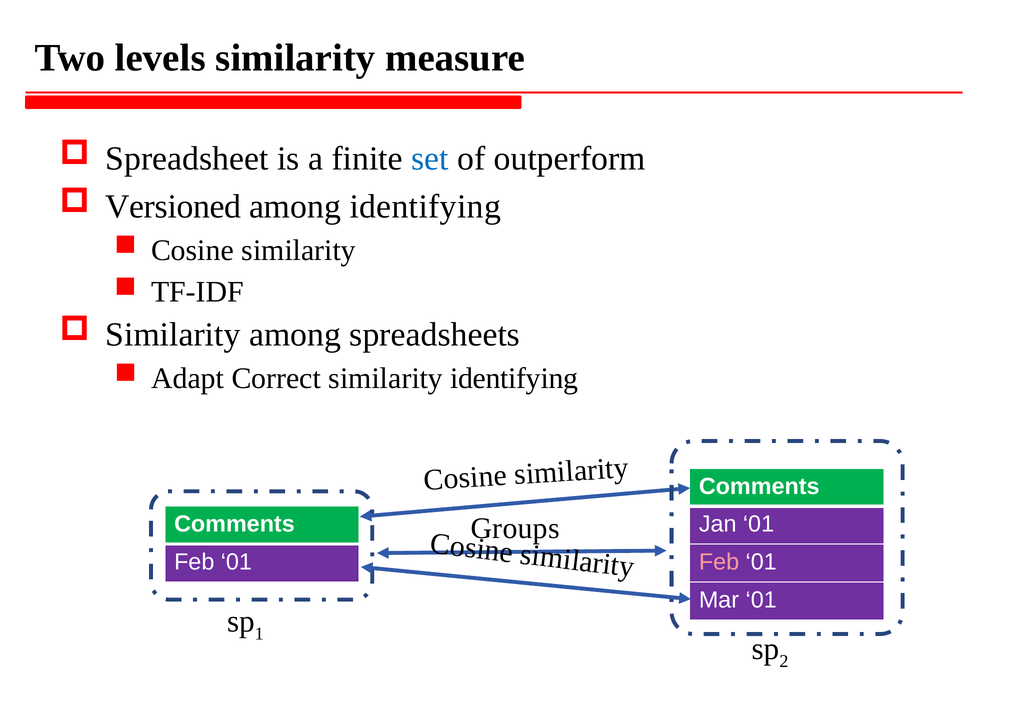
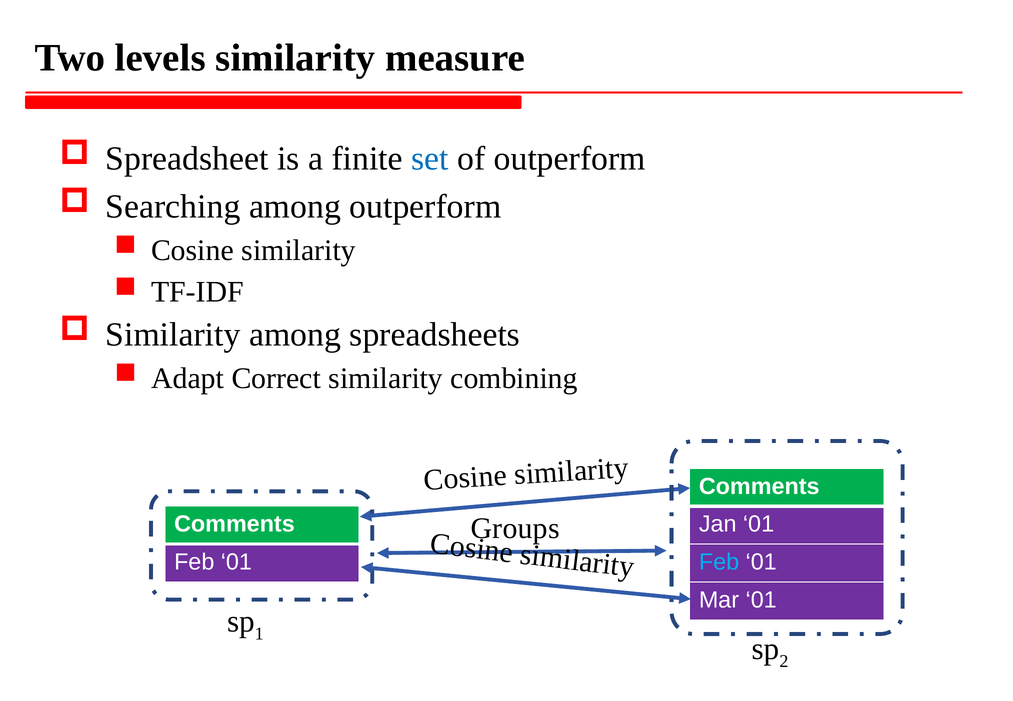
Versioned: Versioned -> Searching
among identifying: identifying -> outperform
similarity identifying: identifying -> combining
Feb at (719, 562) colour: pink -> light blue
